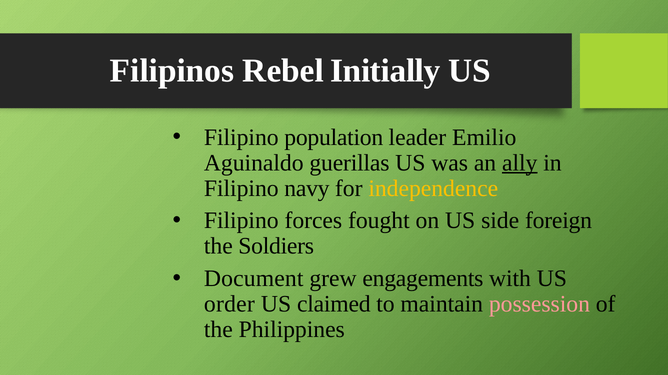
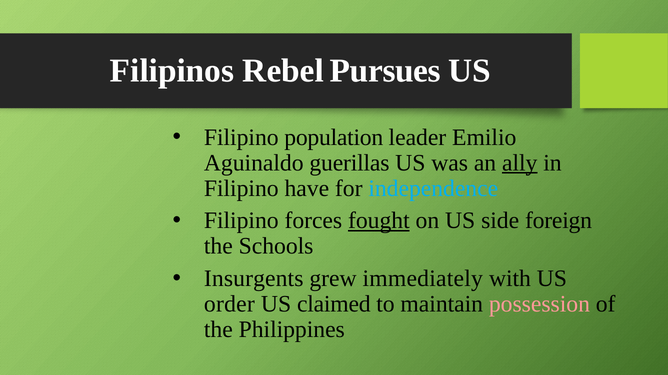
Initially: Initially -> Pursues
navy: navy -> have
independence colour: yellow -> light blue
fought underline: none -> present
Soldiers: Soldiers -> Schools
Document: Document -> Insurgents
engagements: engagements -> immediately
